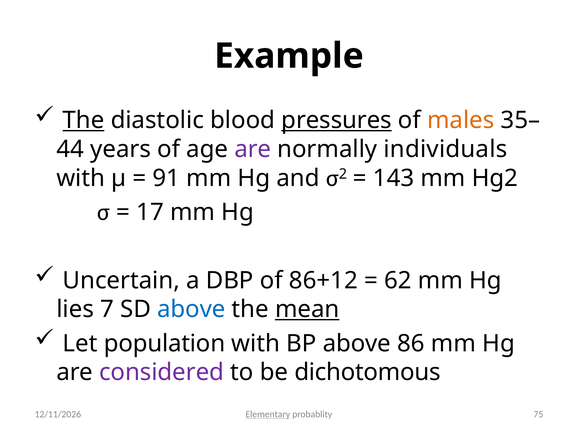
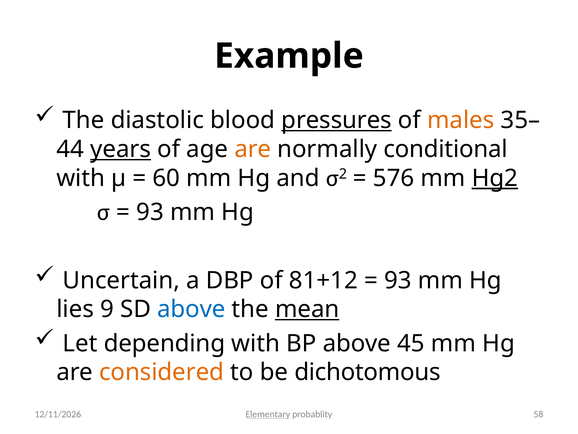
The at (84, 120) underline: present -> none
years underline: none -> present
are at (253, 149) colour: purple -> orange
individuals: individuals -> conditional
91: 91 -> 60
143: 143 -> 576
Hg2 underline: none -> present
17 at (150, 212): 17 -> 93
86+12: 86+12 -> 81+12
62 at (398, 280): 62 -> 93
7: 7 -> 9
population: population -> depending
86: 86 -> 45
considered colour: purple -> orange
75: 75 -> 58
